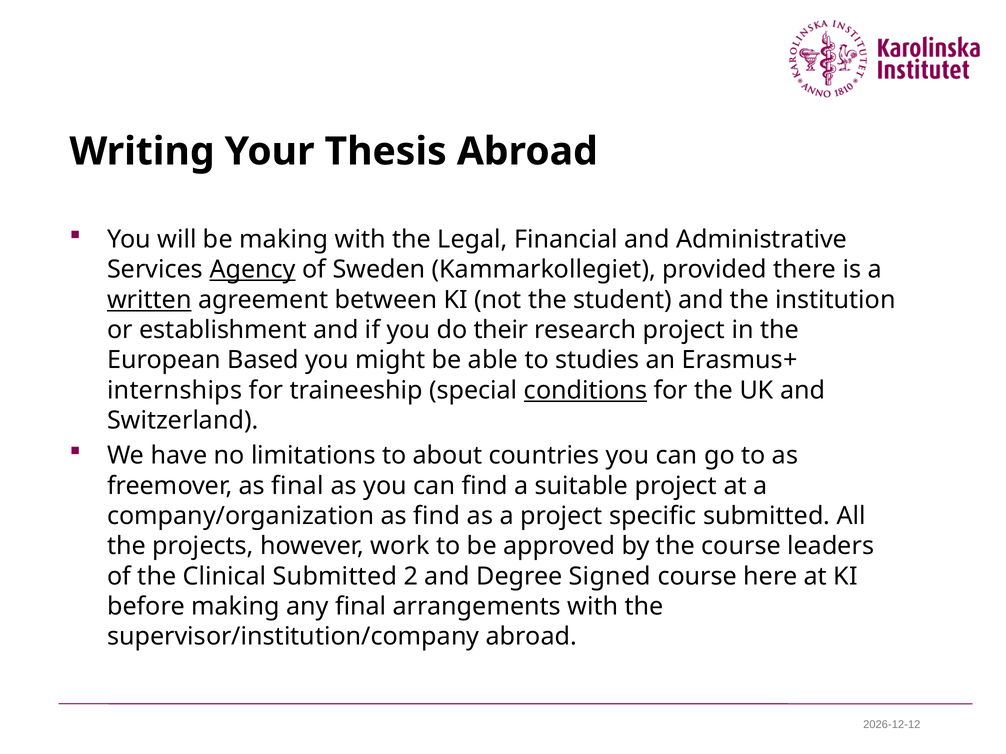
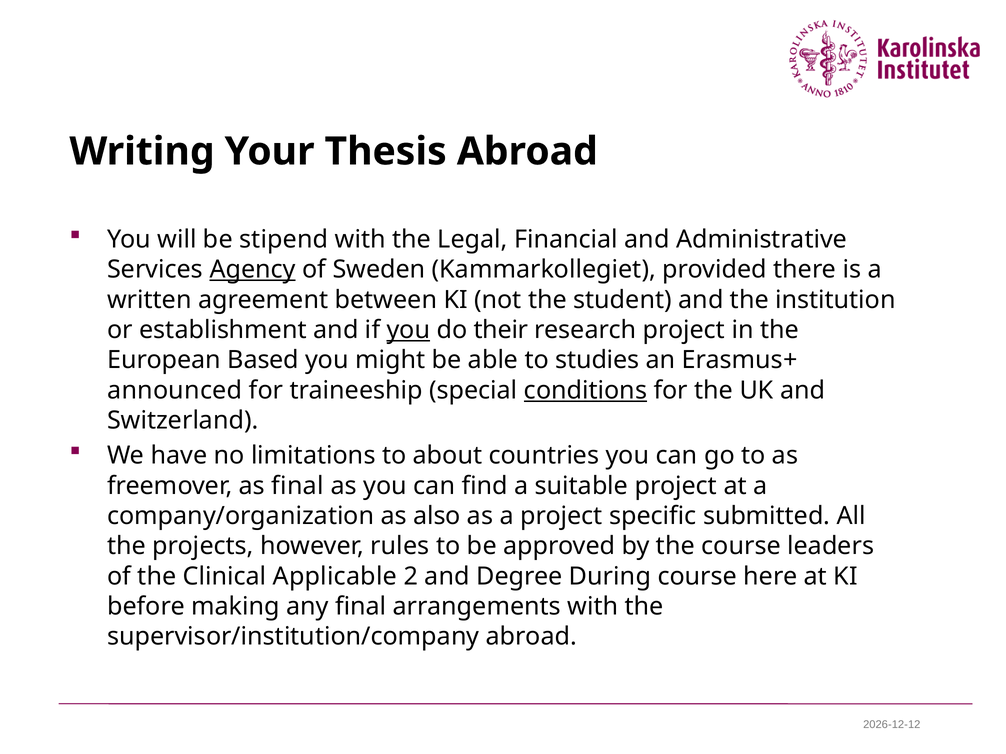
be making: making -> stipend
written underline: present -> none
you at (408, 330) underline: none -> present
internships: internships -> announced
as find: find -> also
work: work -> rules
Clinical Submitted: Submitted -> Applicable
Signed: Signed -> During
